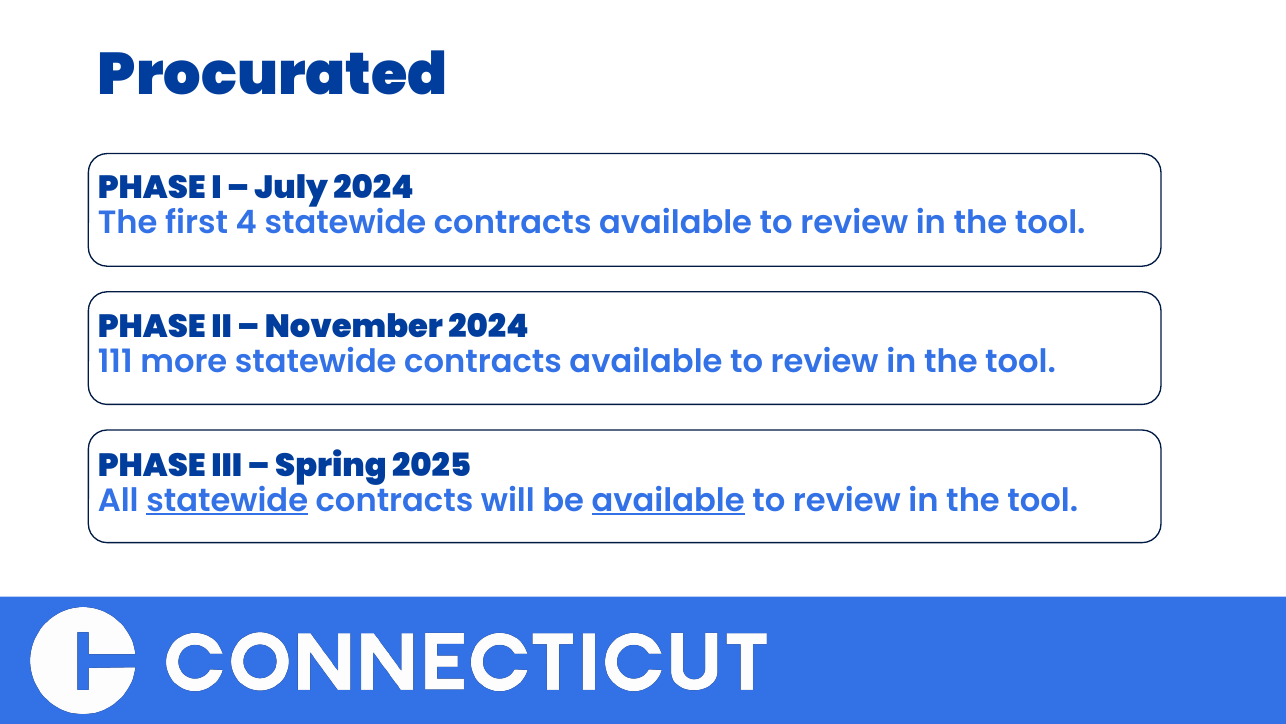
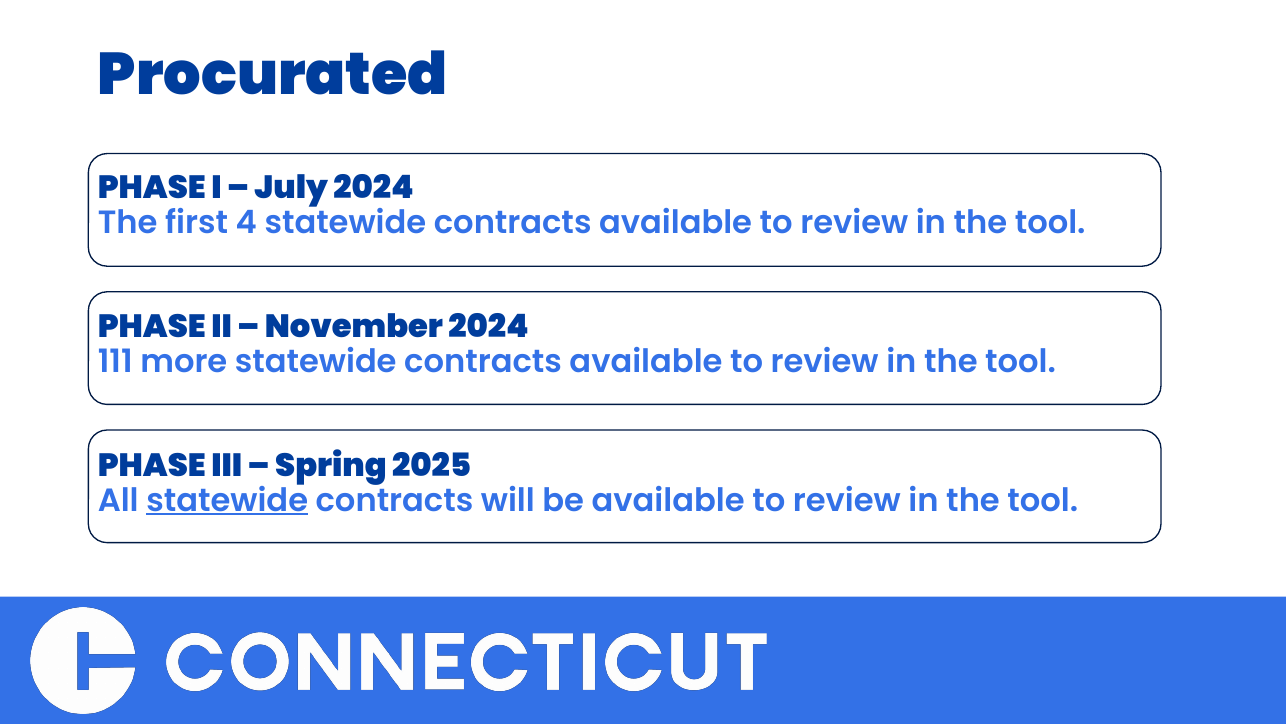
available at (668, 500) underline: present -> none
